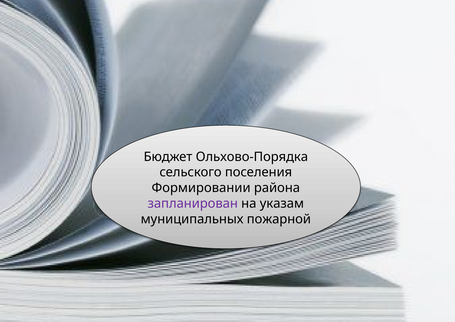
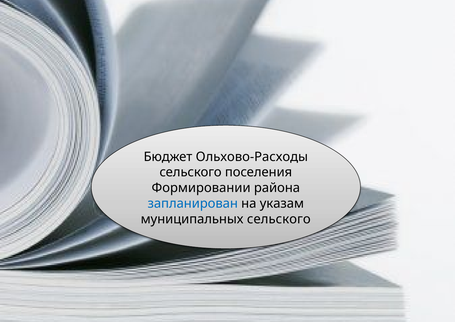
Ольхово-Порядка: Ольхово-Порядка -> Ольхово-Расходы
запланирован colour: purple -> blue
муниципальных пожарной: пожарной -> сельского
